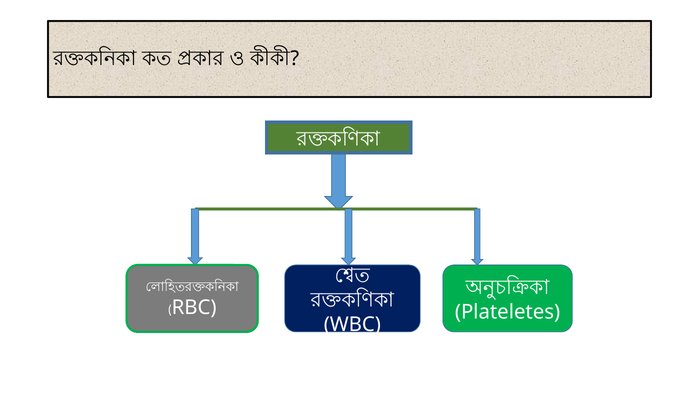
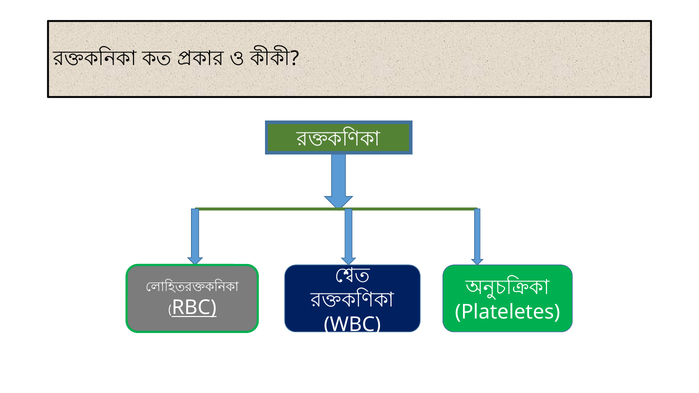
RBC underline: none -> present
